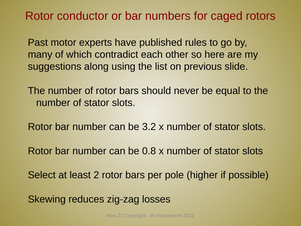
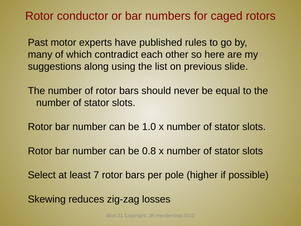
3.2: 3.2 -> 1.0
least 2: 2 -> 7
